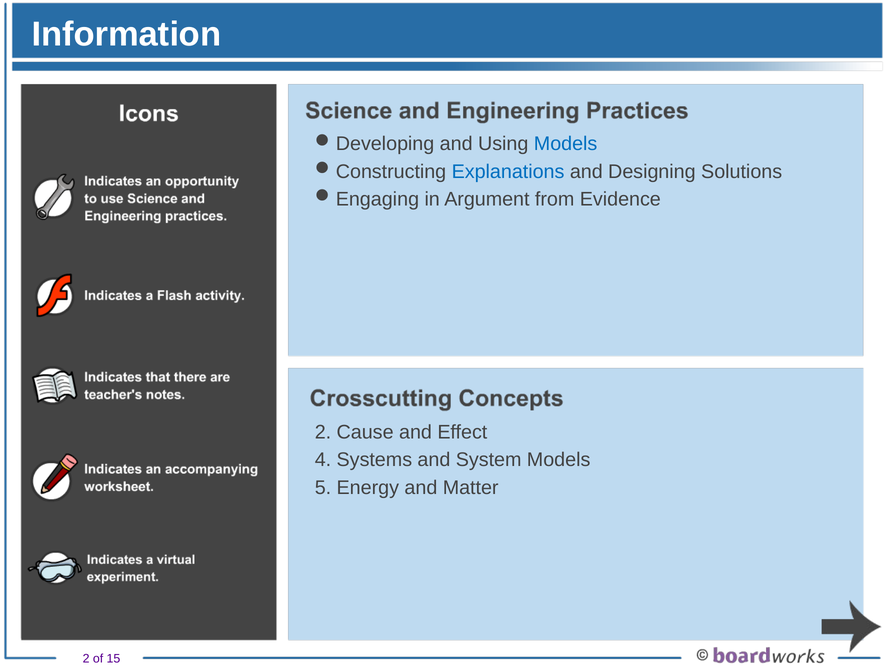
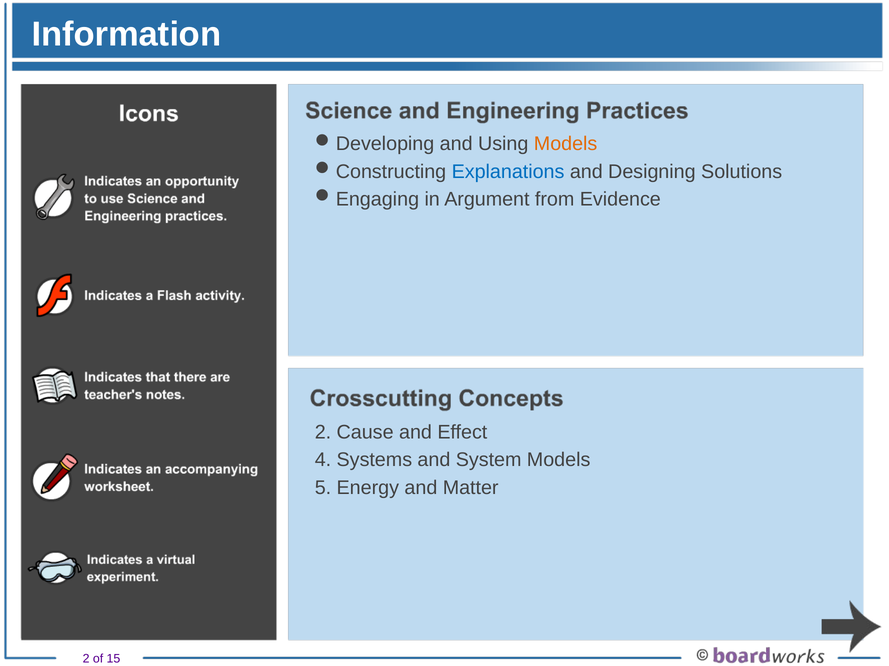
Models at (566, 144) colour: blue -> orange
